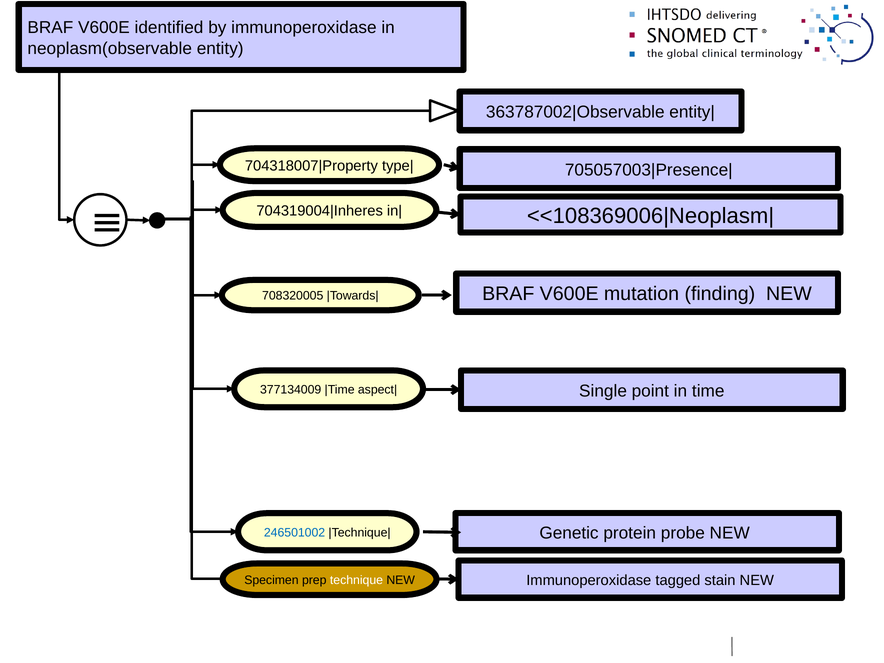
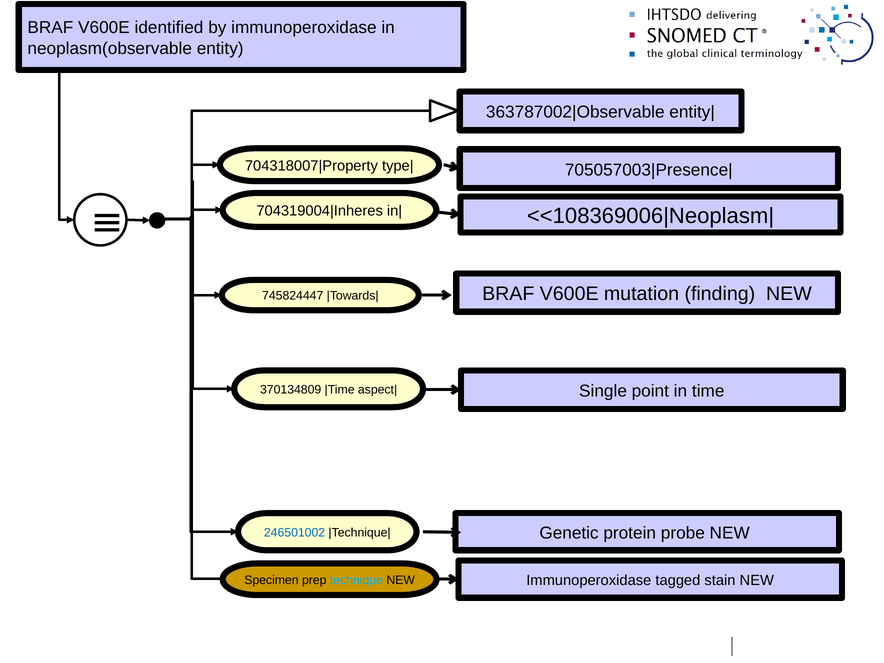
708320005: 708320005 -> 745824447
377134009: 377134009 -> 370134809
technique colour: white -> light blue
